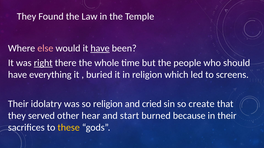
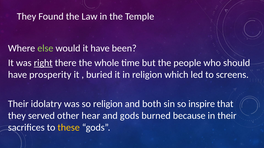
else colour: pink -> light green
have at (100, 48) underline: present -> none
everything: everything -> prosperity
cried: cried -> both
create: create -> inspire
and start: start -> gods
